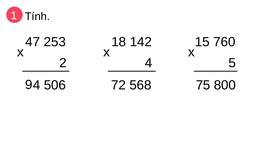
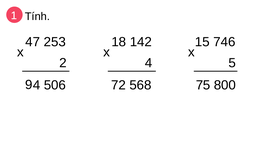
760: 760 -> 746
